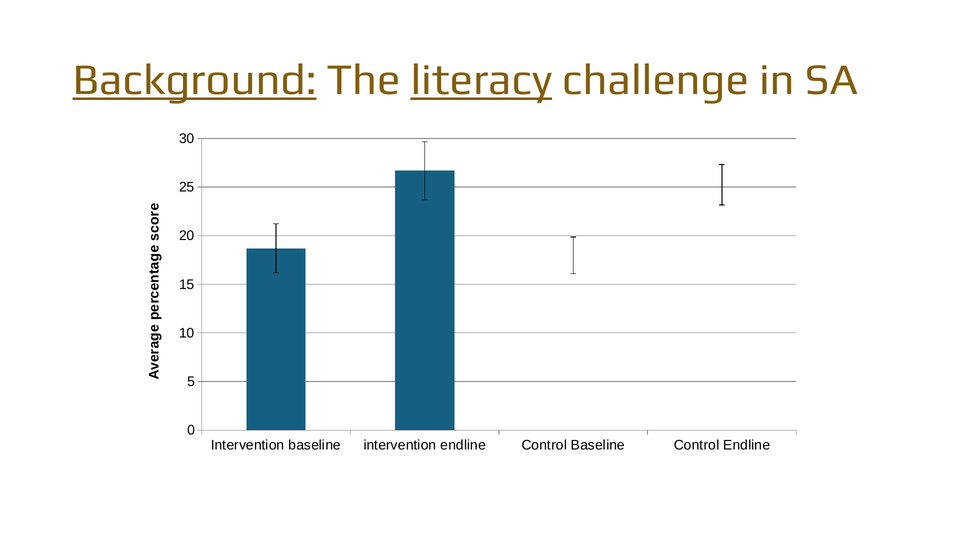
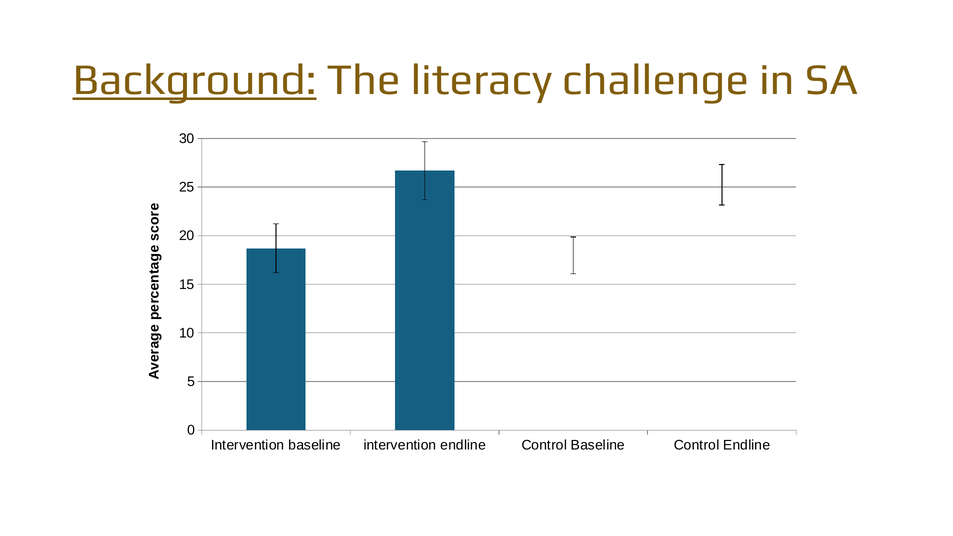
literacy underline: present -> none
